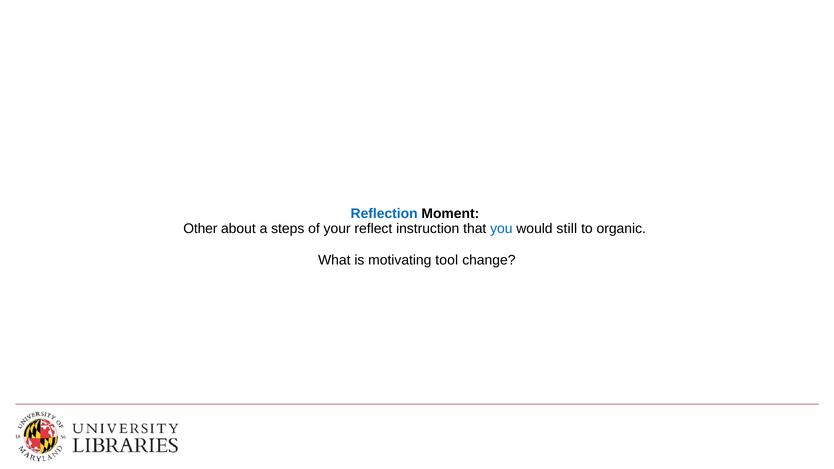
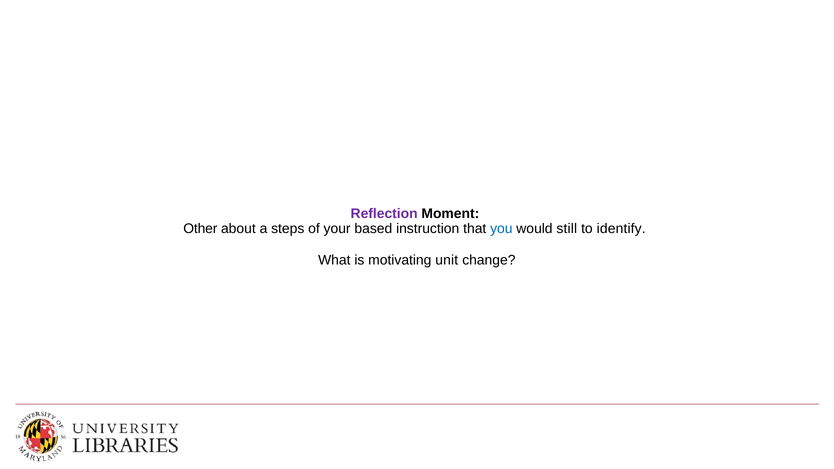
Reflection colour: blue -> purple
reflect: reflect -> based
organic: organic -> identify
tool: tool -> unit
